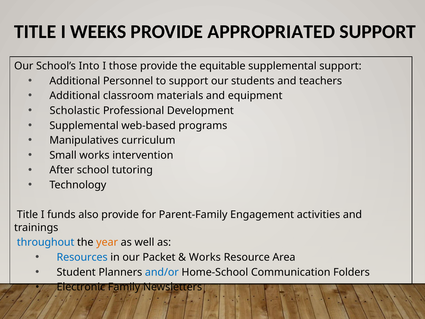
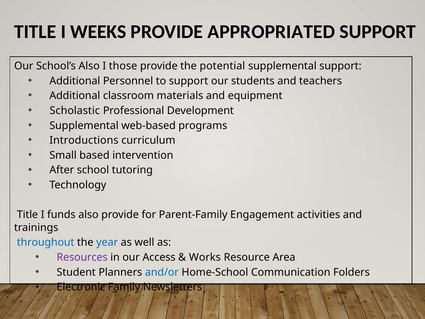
School’s Into: Into -> Also
equitable: equitable -> potential
Manipulatives: Manipulatives -> Introductions
Small works: works -> based
year colour: orange -> blue
Resources colour: blue -> purple
Packet: Packet -> Access
